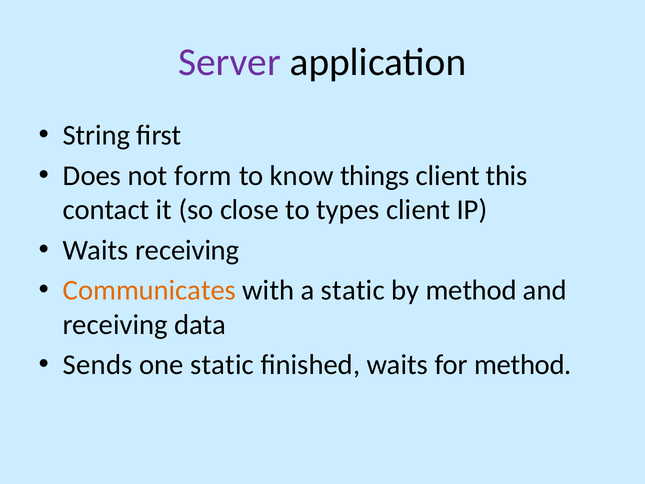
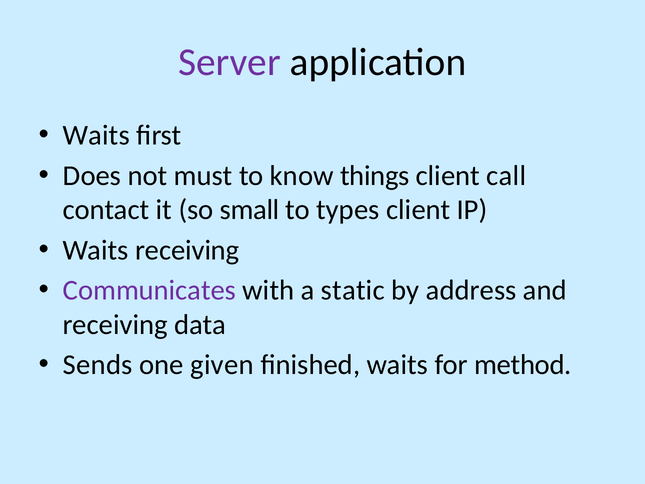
String at (96, 135): String -> Waits
form: form -> must
this: this -> call
close: close -> small
Communicates colour: orange -> purple
by method: method -> address
one static: static -> given
